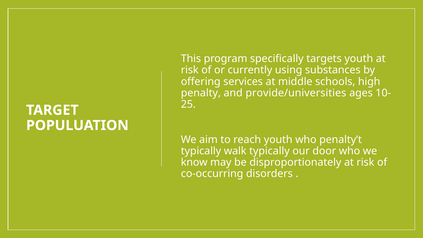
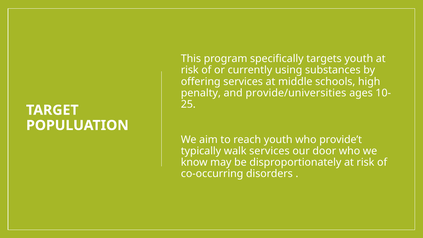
penalty’t: penalty’t -> provide’t
walk typically: typically -> services
